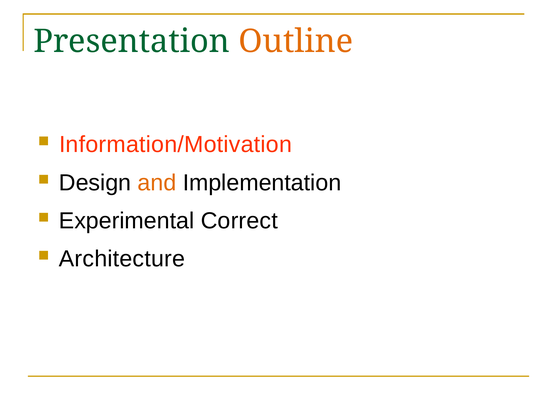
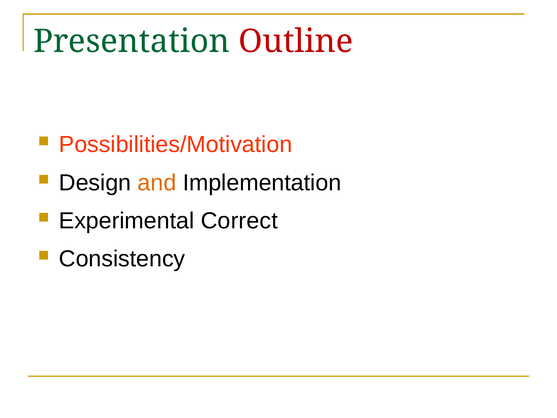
Outline colour: orange -> red
Information/Motivation: Information/Motivation -> Possibilities/Motivation
Architecture: Architecture -> Consistency
